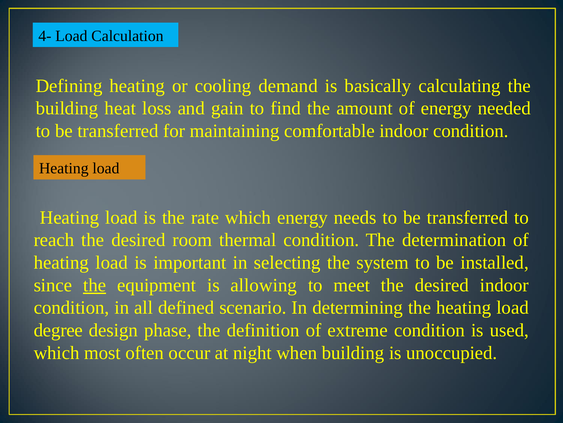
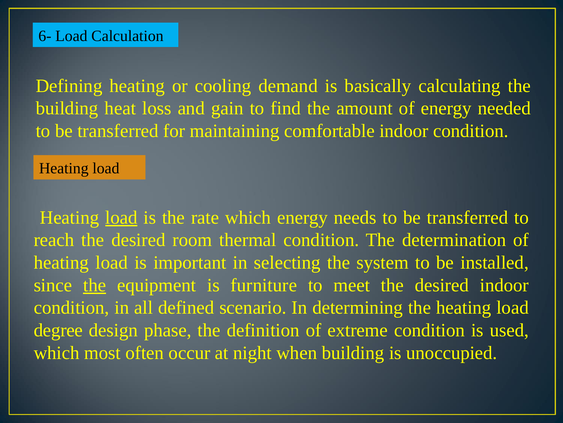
4-: 4- -> 6-
load at (121, 217) underline: none -> present
allowing: allowing -> furniture
